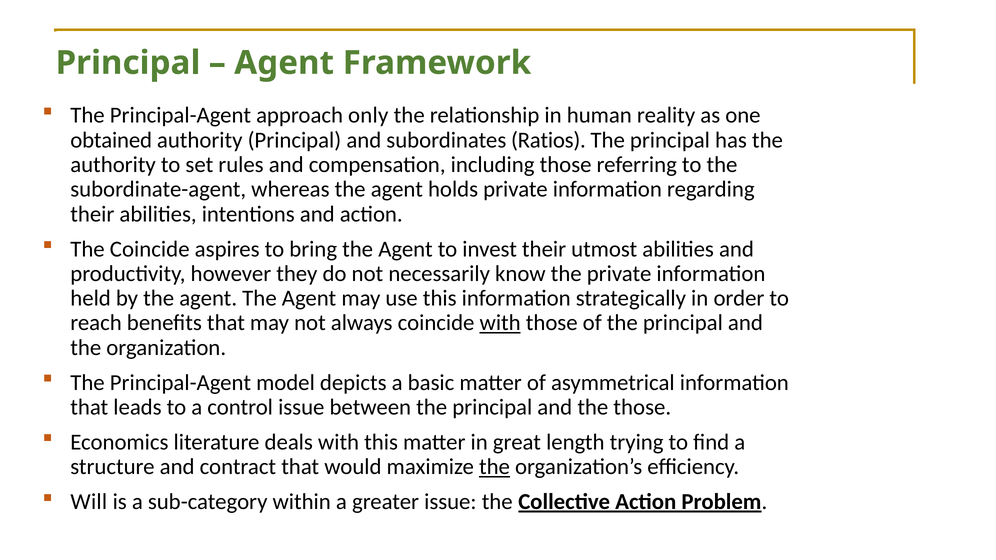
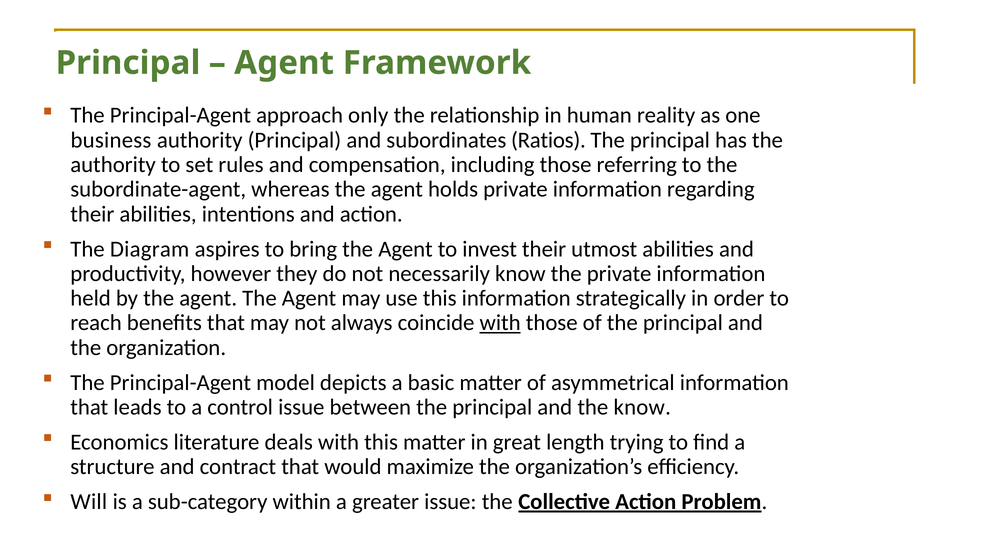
obtained: obtained -> business
The Coincide: Coincide -> Diagram
the those: those -> know
the at (494, 467) underline: present -> none
